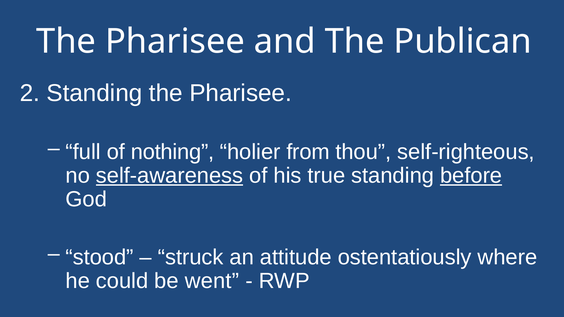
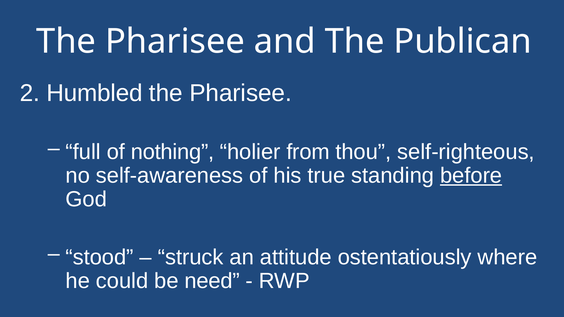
2 Standing: Standing -> Humbled
self-awareness underline: present -> none
went: went -> need
